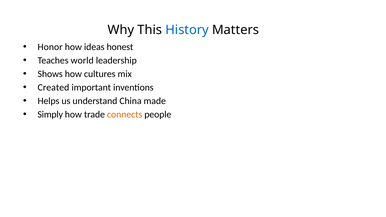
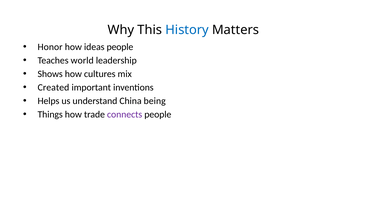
ideas honest: honest -> people
made: made -> being
Simply: Simply -> Things
connects colour: orange -> purple
